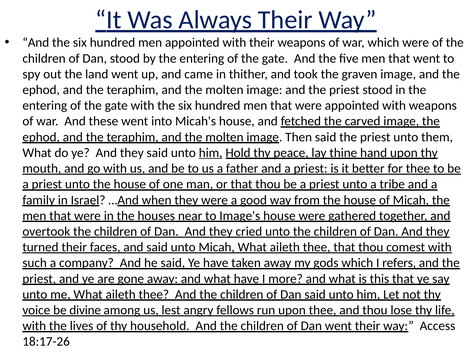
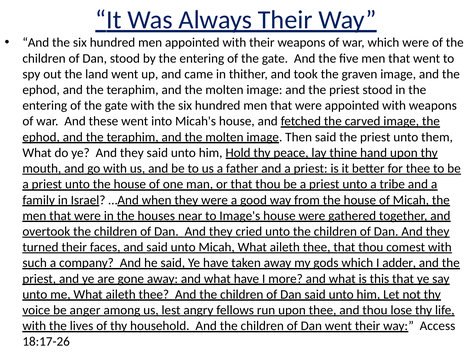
him at (211, 153) underline: present -> none
refers: refers -> adder
divine: divine -> anger
